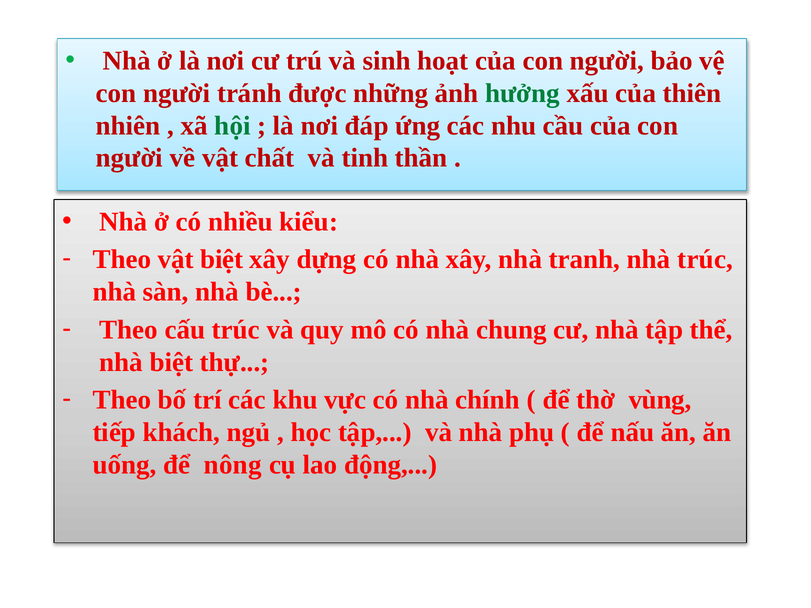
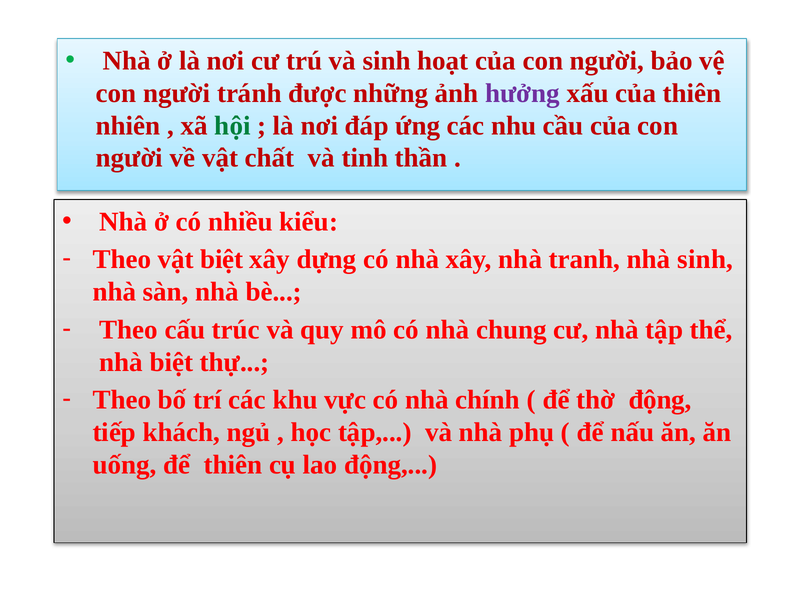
hưởng colour: green -> purple
nhà trúc: trúc -> sinh
thờ vùng: vùng -> động
để nông: nông -> thiên
